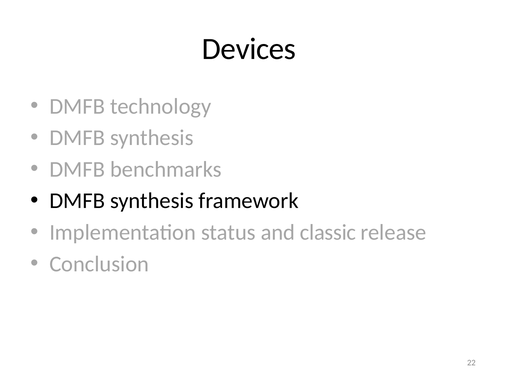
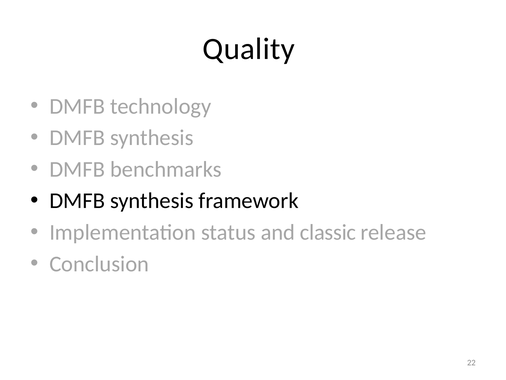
Devices: Devices -> Quality
